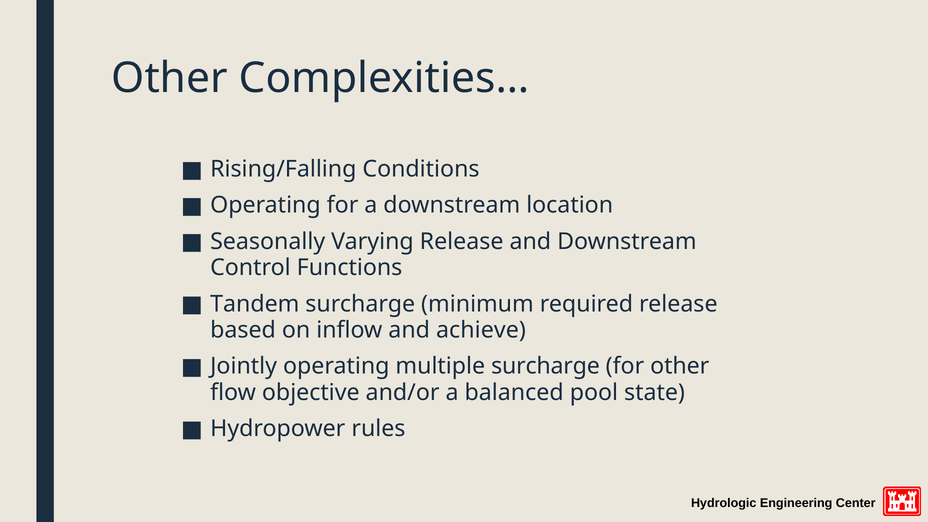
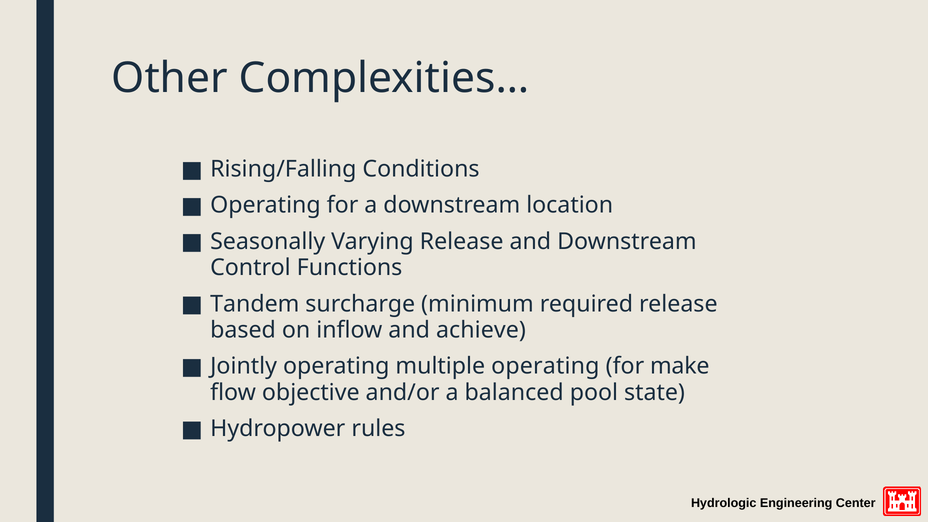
multiple surcharge: surcharge -> operating
for other: other -> make
